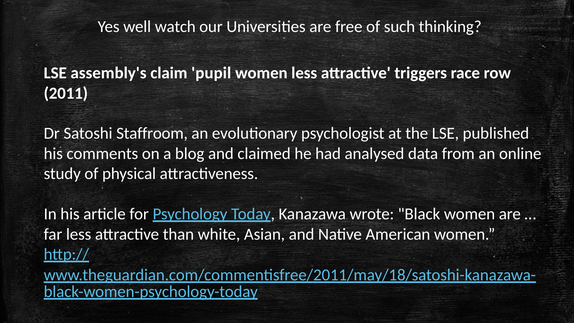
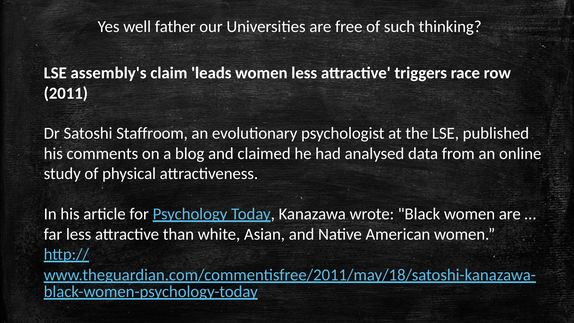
watch: watch -> father
pupil: pupil -> leads
